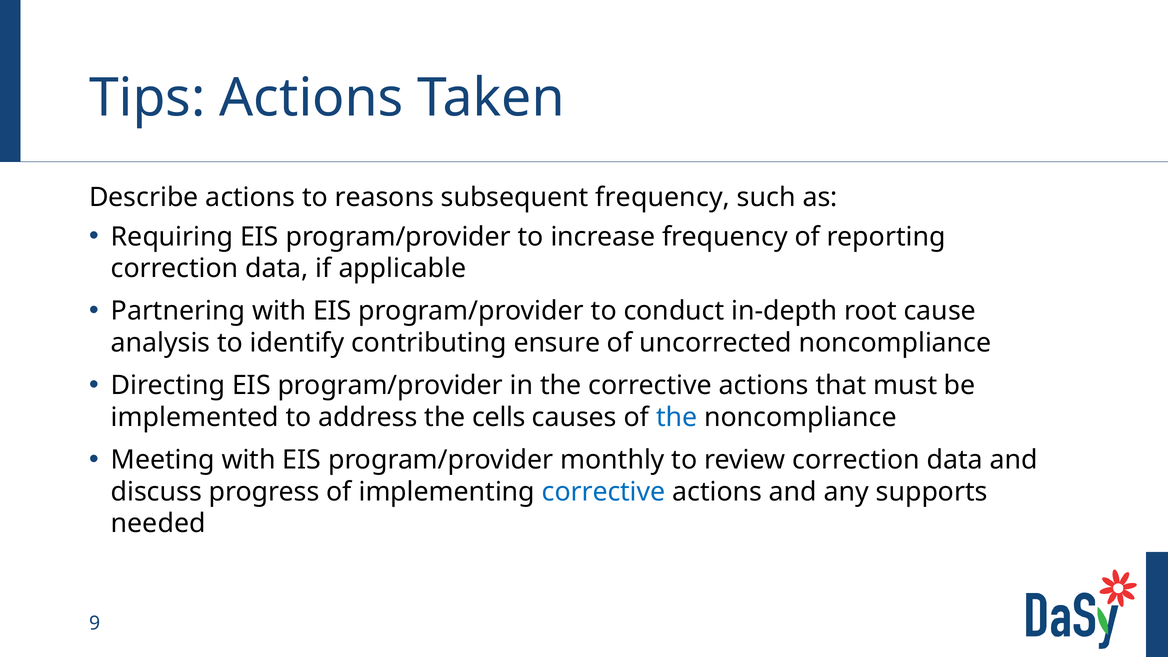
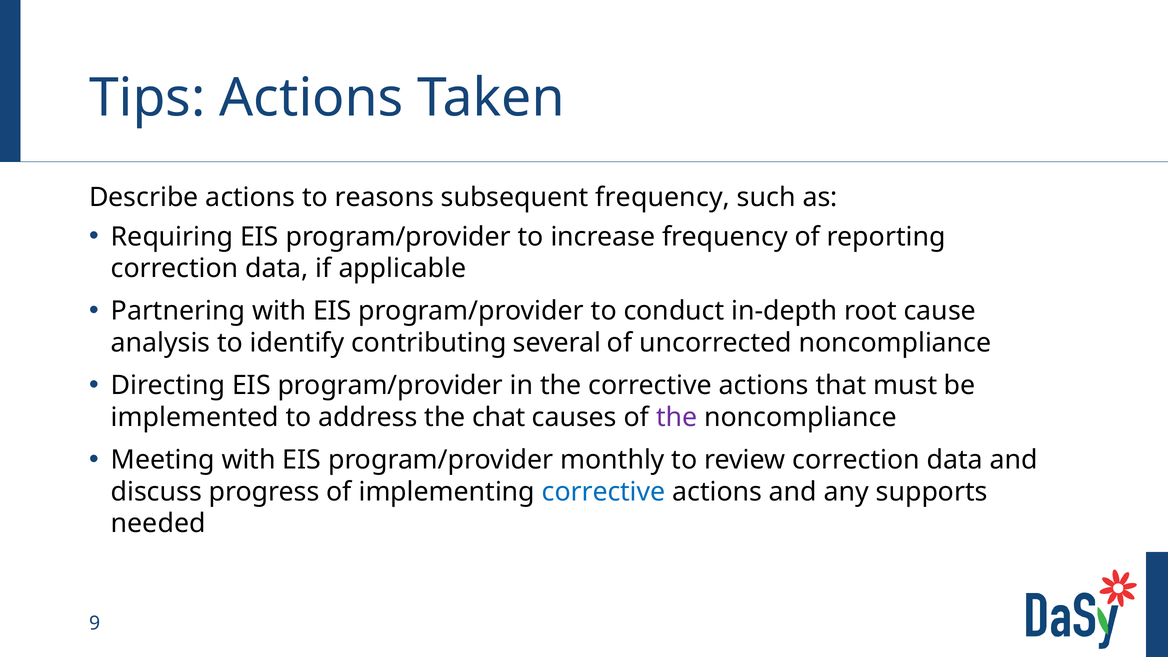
ensure: ensure -> several
cells: cells -> chat
the at (677, 417) colour: blue -> purple
